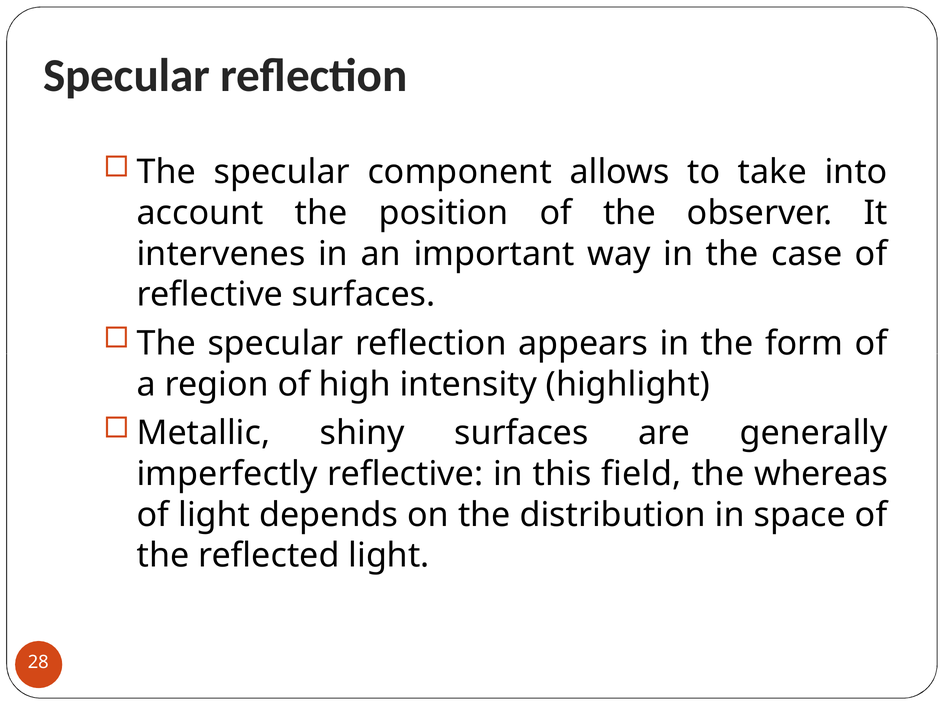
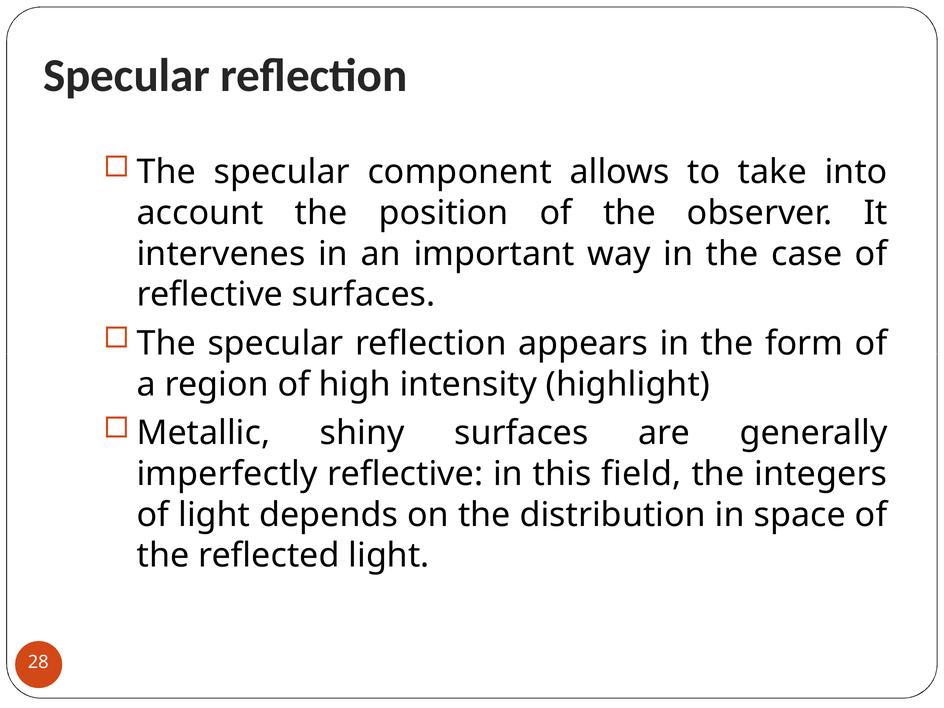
whereas: whereas -> integers
